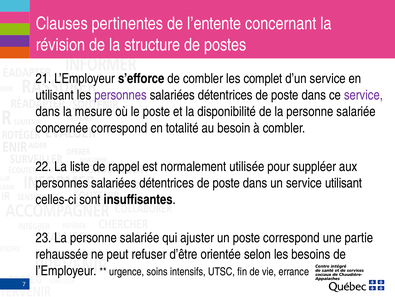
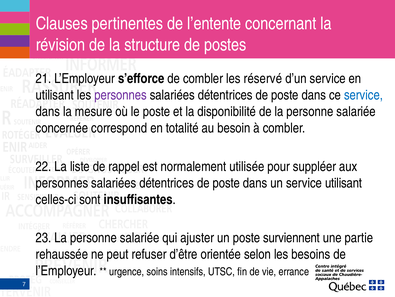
complet: complet -> réservé
service at (364, 95) colour: purple -> blue
poste correspond: correspond -> surviennent
